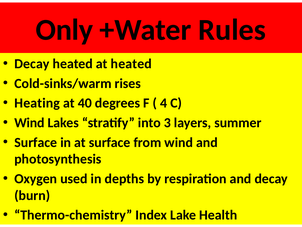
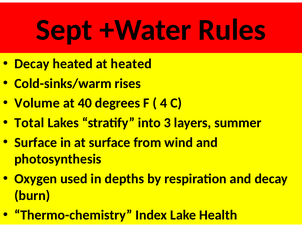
Only: Only -> Sept
Heating: Heating -> Volume
Wind at (29, 123): Wind -> Total
